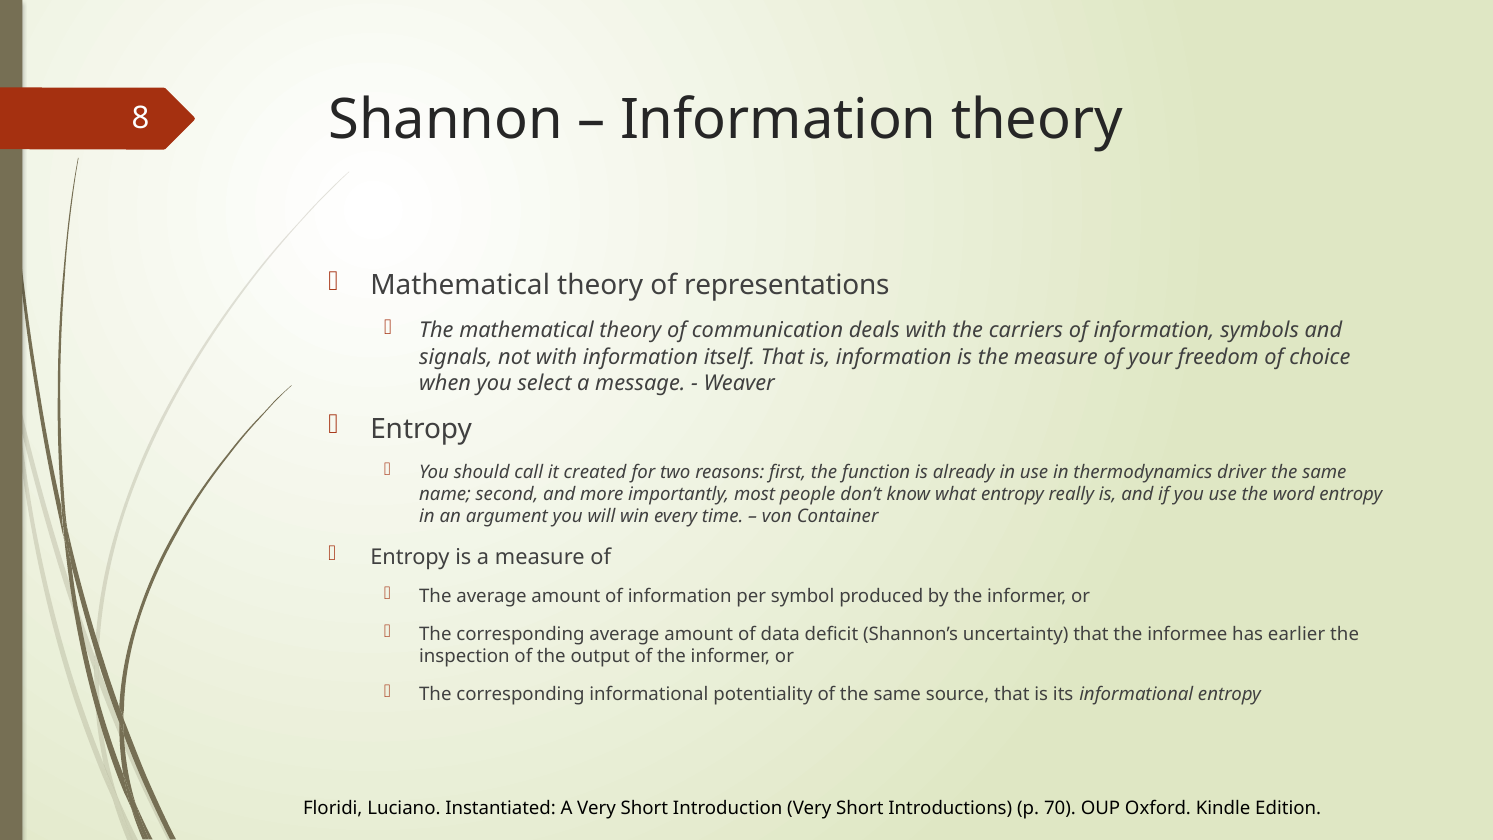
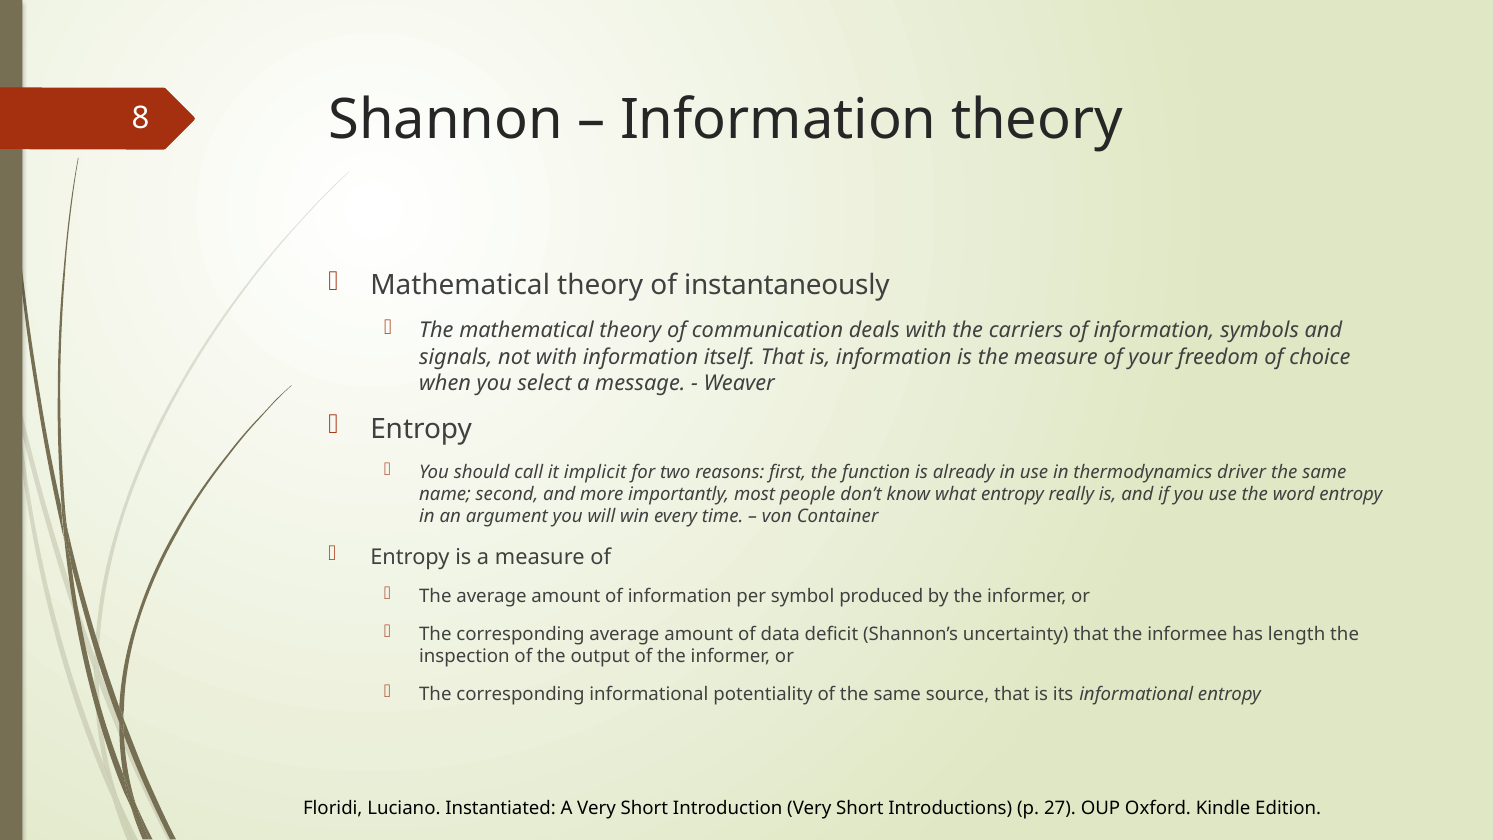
representations: representations -> instantaneously
created: created -> implicit
earlier: earlier -> length
70: 70 -> 27
